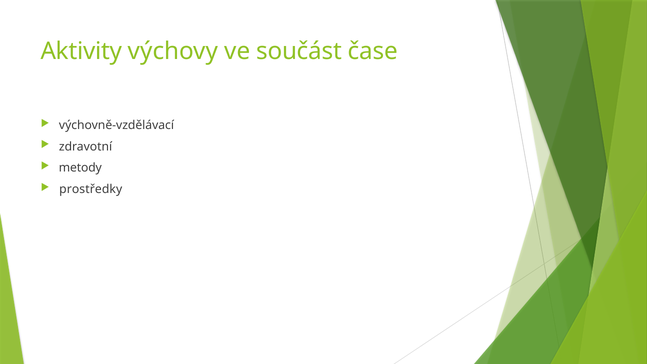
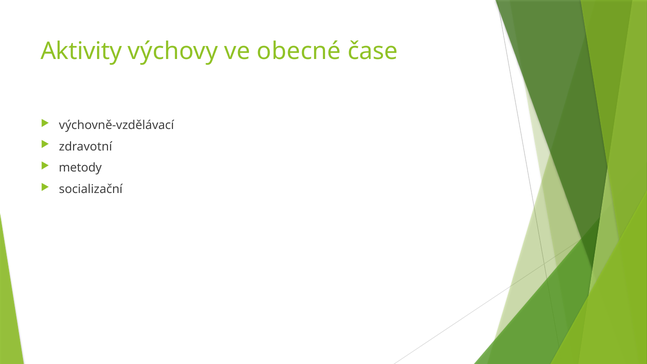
součást: součást -> obecné
prostředky: prostředky -> socializační
